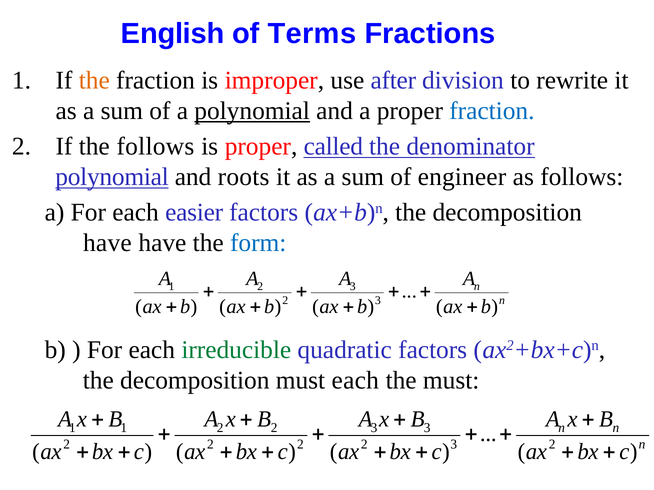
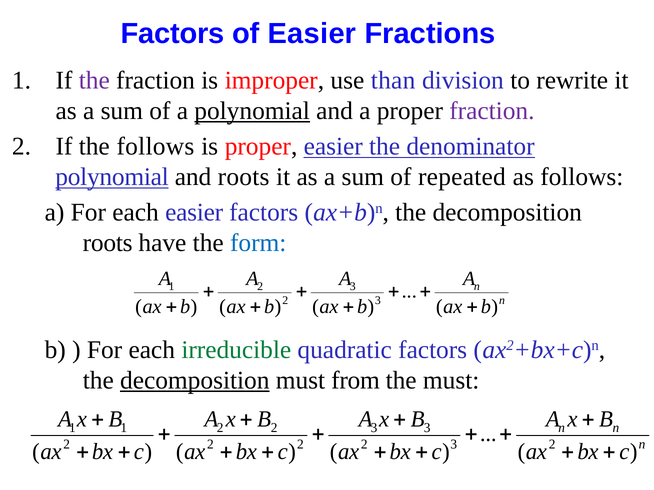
English at (173, 34): English -> Factors
of Terms: Terms -> Easier
the at (94, 80) colour: orange -> purple
after: after -> than
fraction at (492, 111) colour: blue -> purple
proper called: called -> easier
engineer: engineer -> repeated
have at (107, 243): have -> roots
decomposition at (195, 381) underline: none -> present
must each: each -> from
